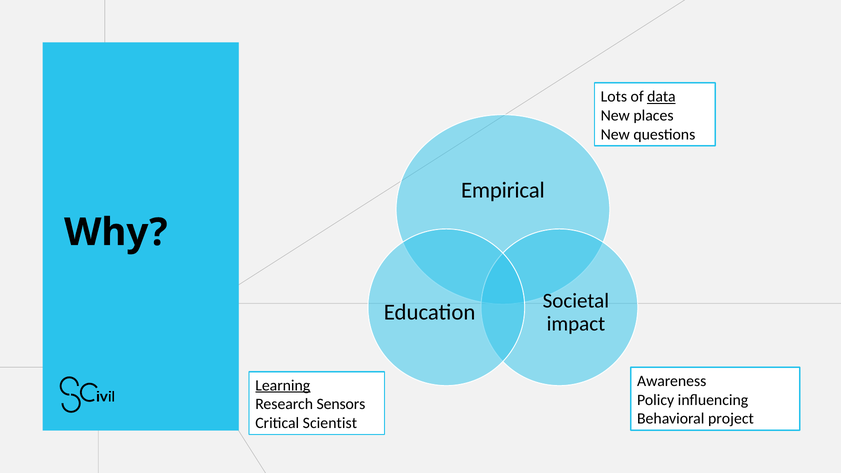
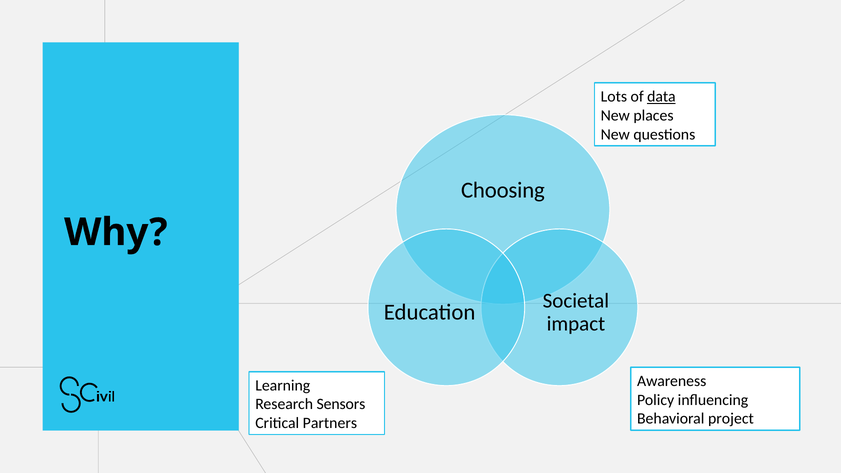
Empirical: Empirical -> Choosing
Learning underline: present -> none
Scientist: Scientist -> Partners
